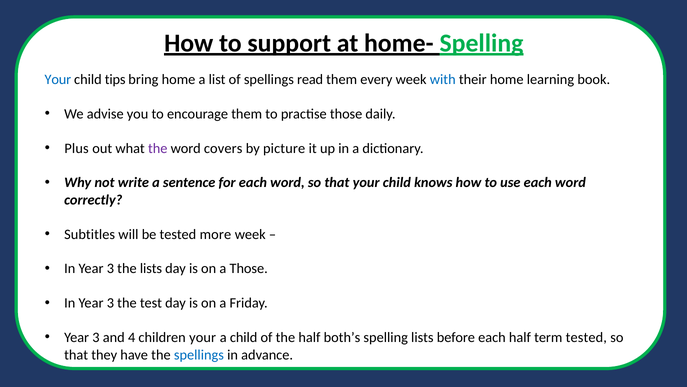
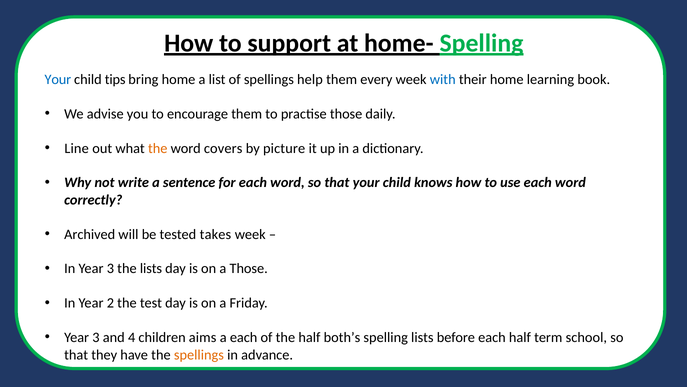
spellings read: read -> help
Plus: Plus -> Line
the at (158, 148) colour: purple -> orange
Subtitles: Subtitles -> Archived
tested more: more -> takes
3 at (110, 303): 3 -> 2
children your: your -> aims
a child: child -> each
term tested: tested -> school
spellings at (199, 354) colour: blue -> orange
